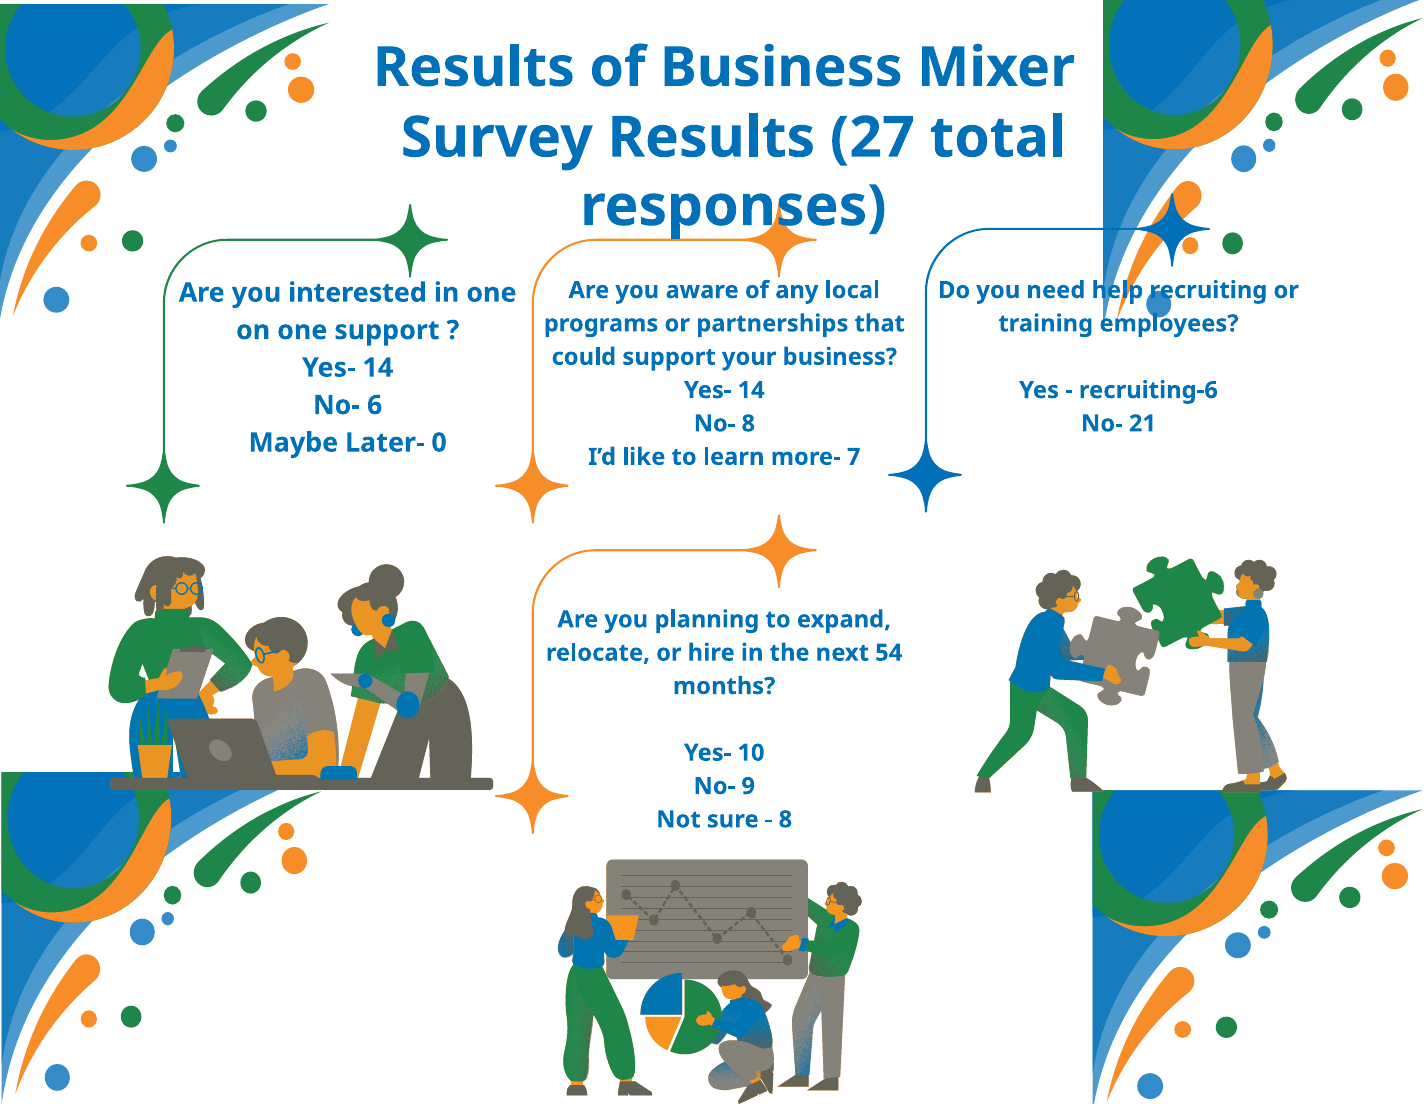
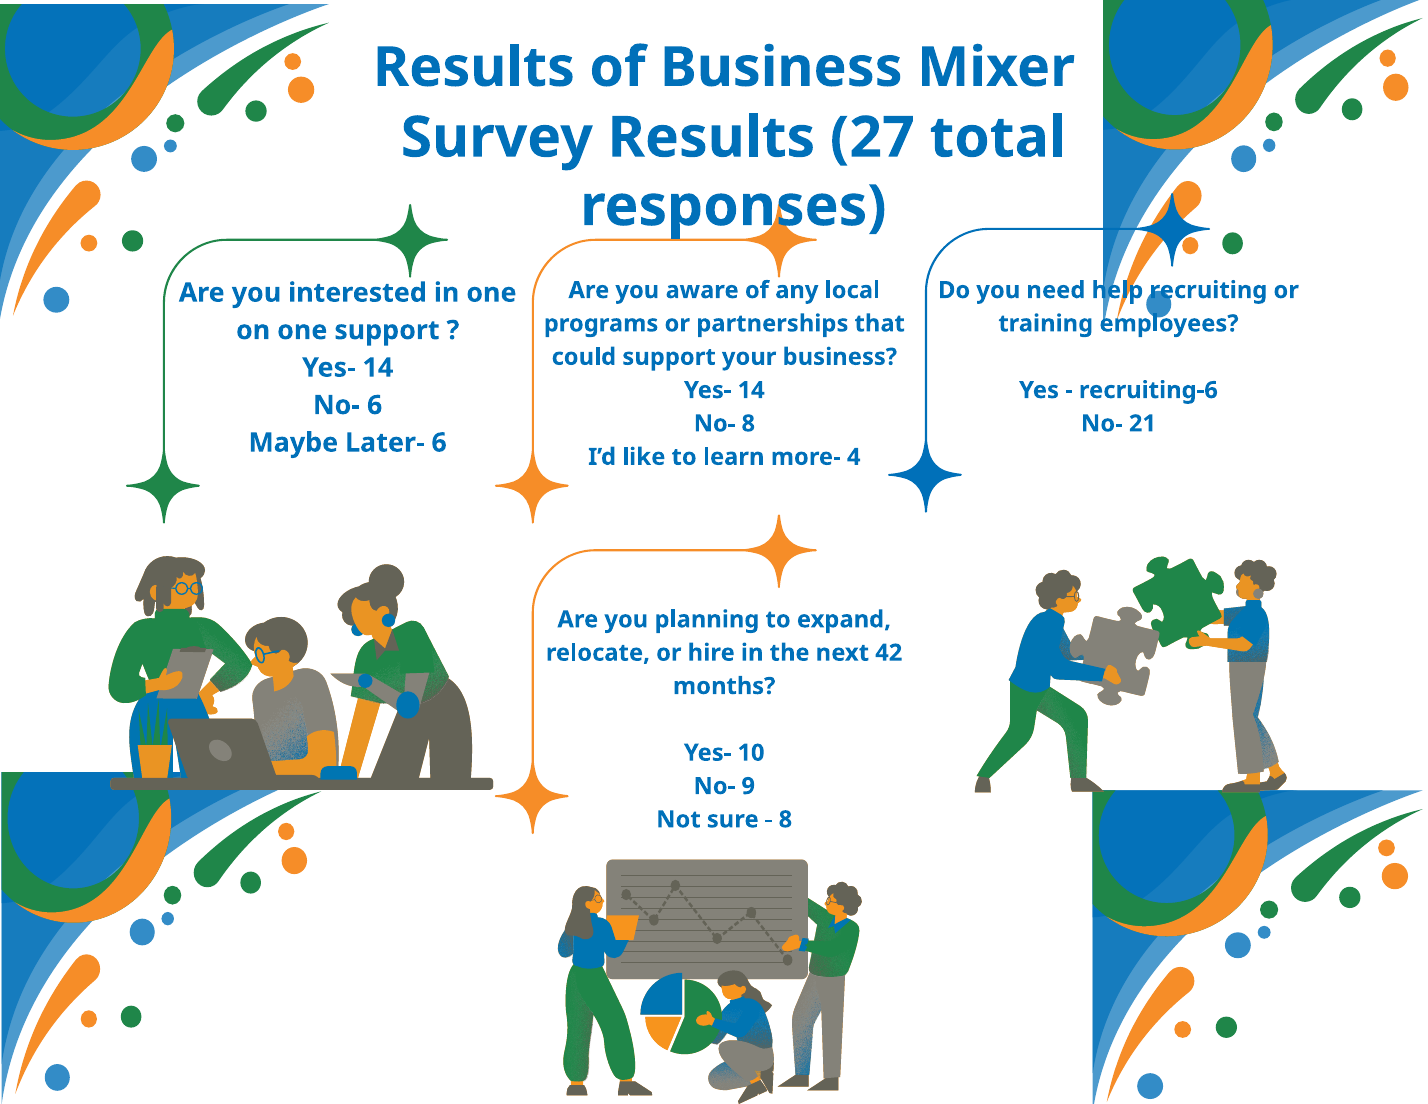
Later- 0: 0 -> 6
7: 7 -> 4
54: 54 -> 42
